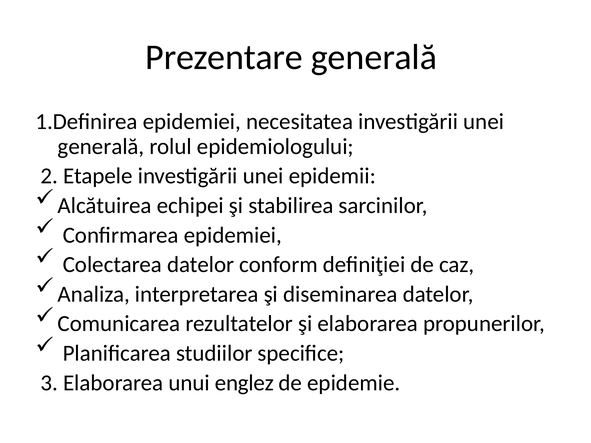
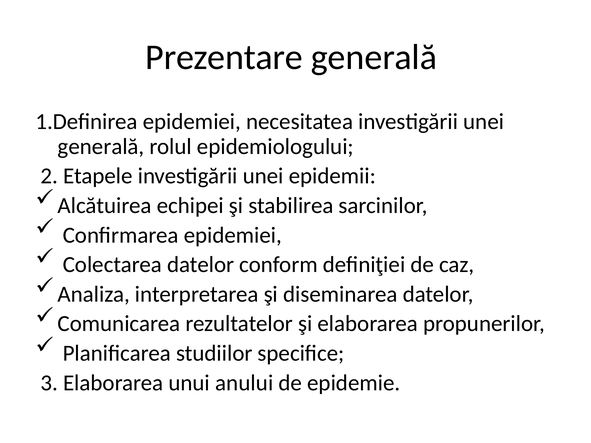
englez: englez -> anului
